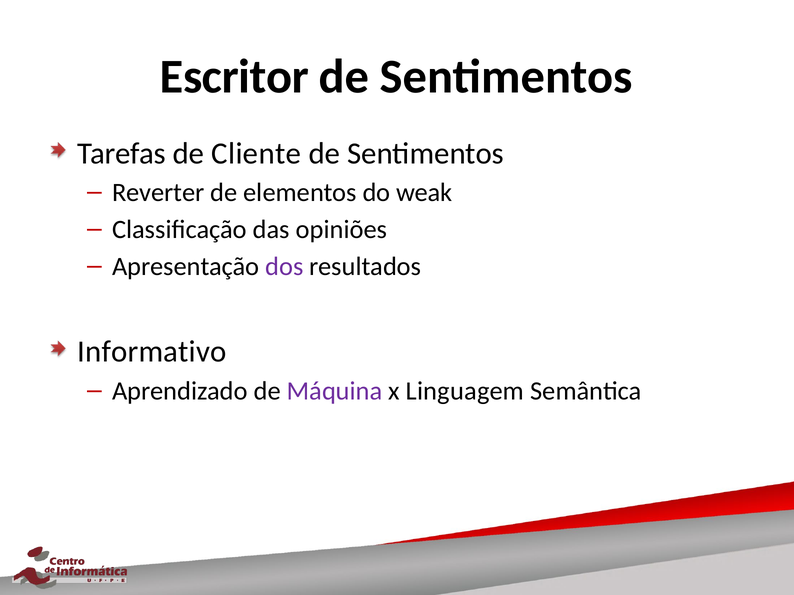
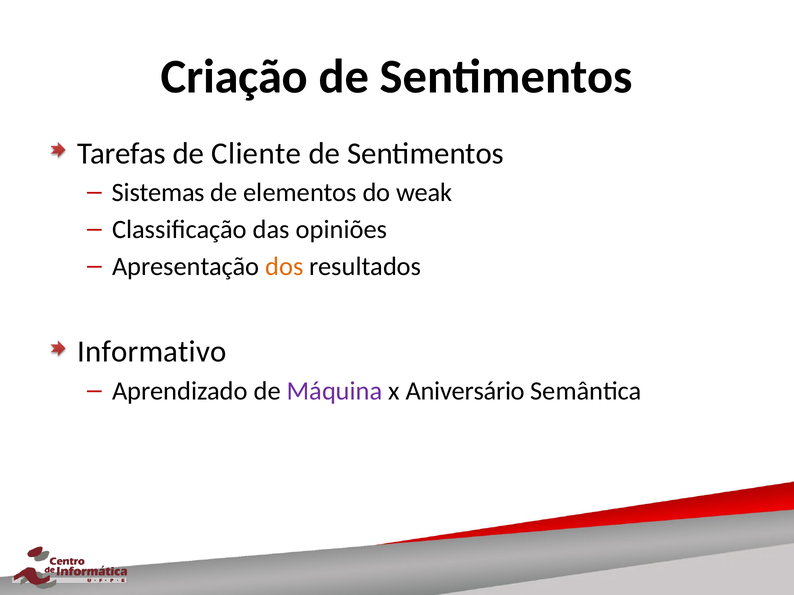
Escritor: Escritor -> Criação
Reverter: Reverter -> Sistemas
dos colour: purple -> orange
Linguagem: Linguagem -> Aniversário
